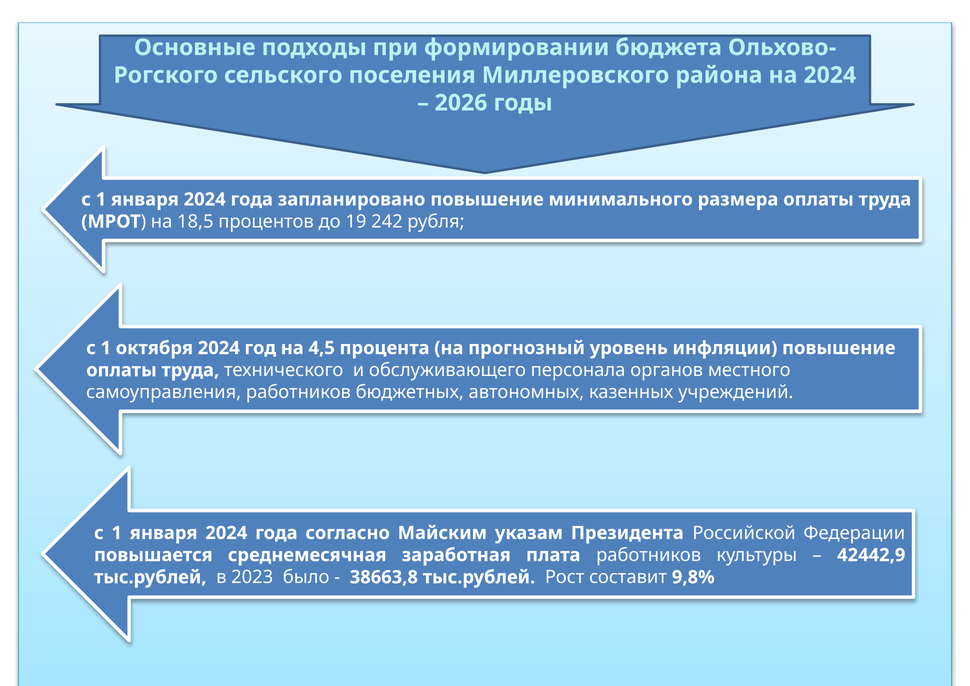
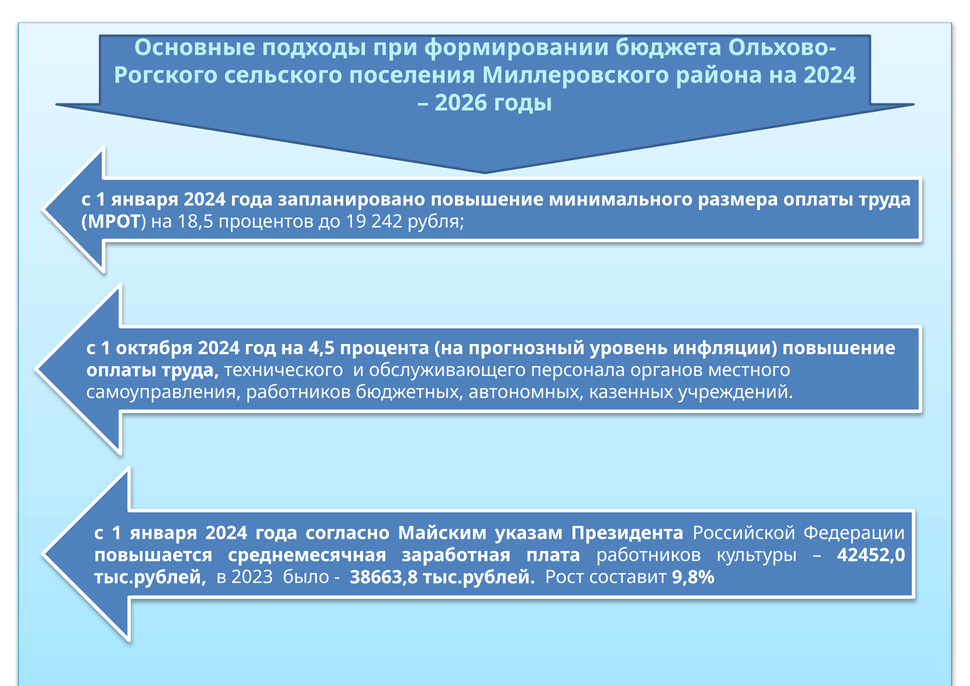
42442,9: 42442,9 -> 42452,0
